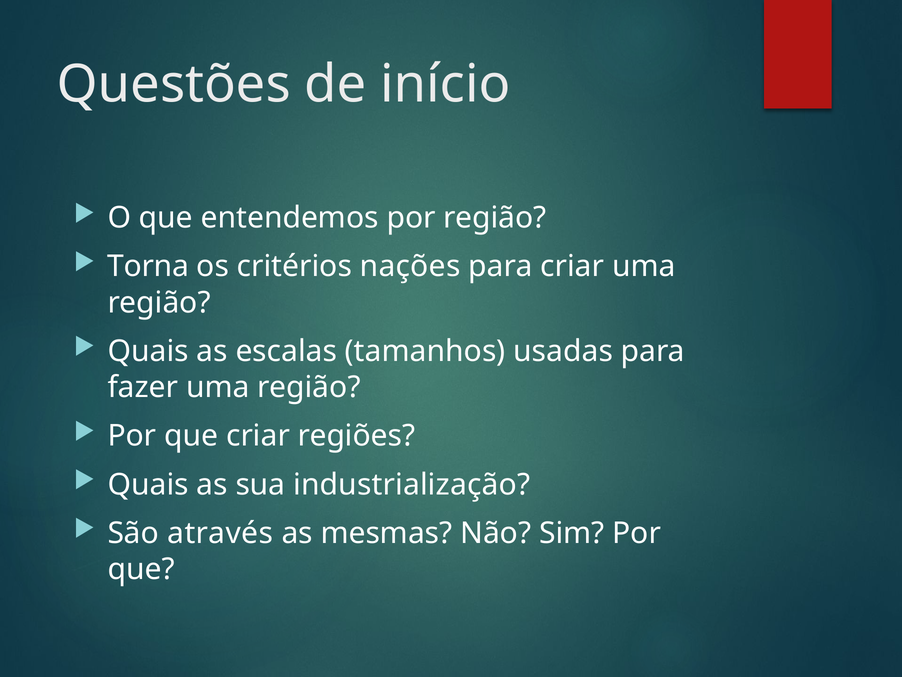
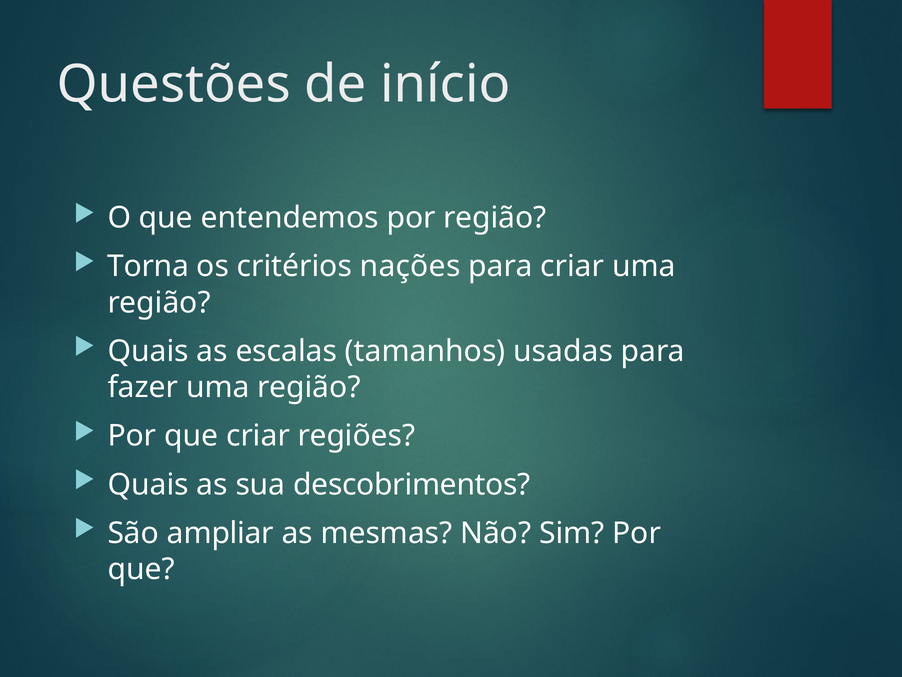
industrialização: industrialização -> descobrimentos
através: através -> ampliar
